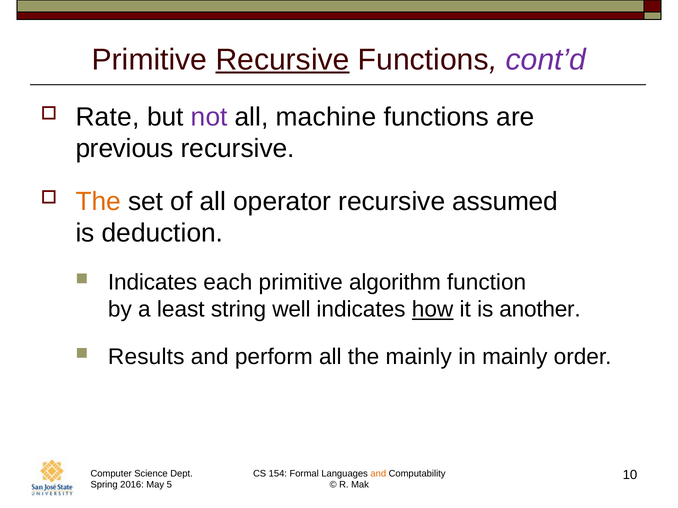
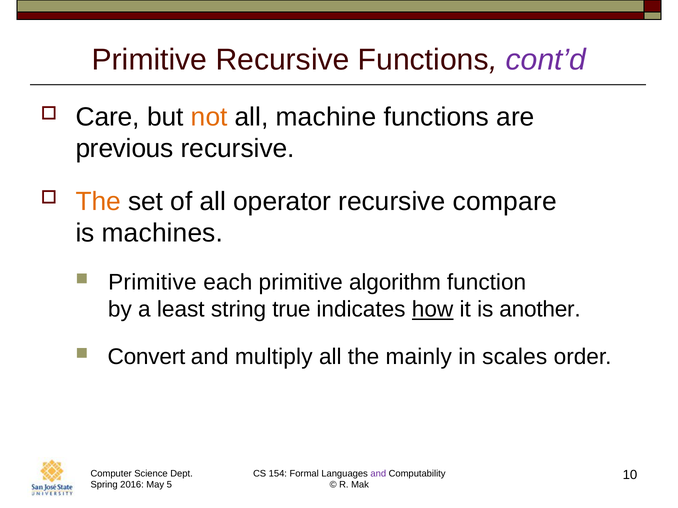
Recursive at (283, 60) underline: present -> none
Rate: Rate -> Care
not colour: purple -> orange
assumed: assumed -> compare
deduction: deduction -> machines
Indicates at (153, 283): Indicates -> Primitive
well: well -> true
Results: Results -> Convert
perform: perform -> multiply
in mainly: mainly -> scales
and at (378, 474) colour: orange -> purple
